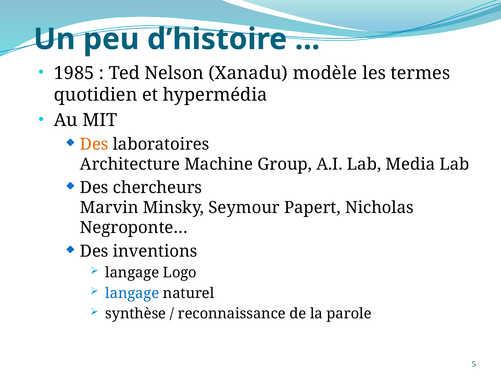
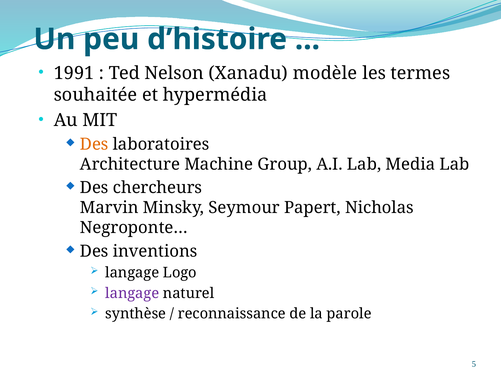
1985: 1985 -> 1991
quotidien: quotidien -> souhaitée
langage at (132, 293) colour: blue -> purple
